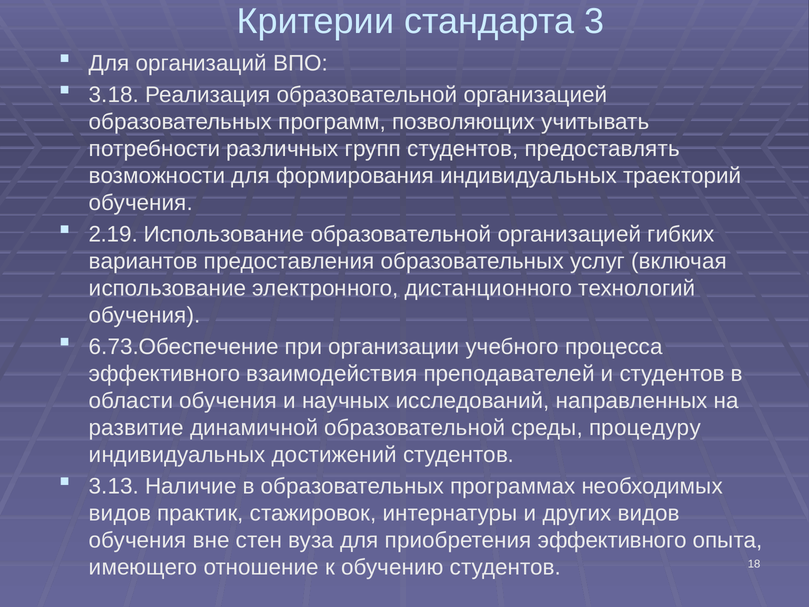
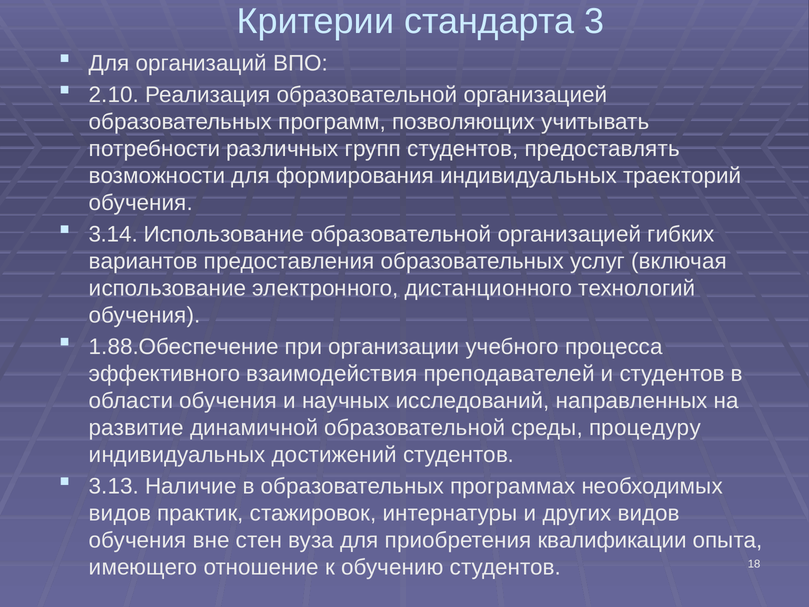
3.18: 3.18 -> 2.10
2.19: 2.19 -> 3.14
6.73.Обеспечение: 6.73.Обеспечение -> 1.88.Обеспечение
приобретения эффективного: эффективного -> квалификации
